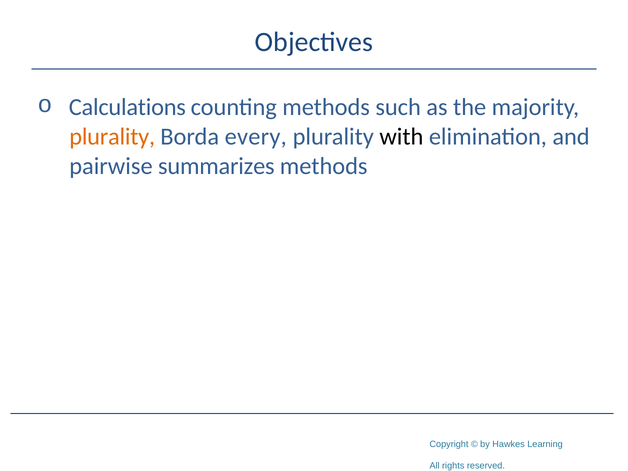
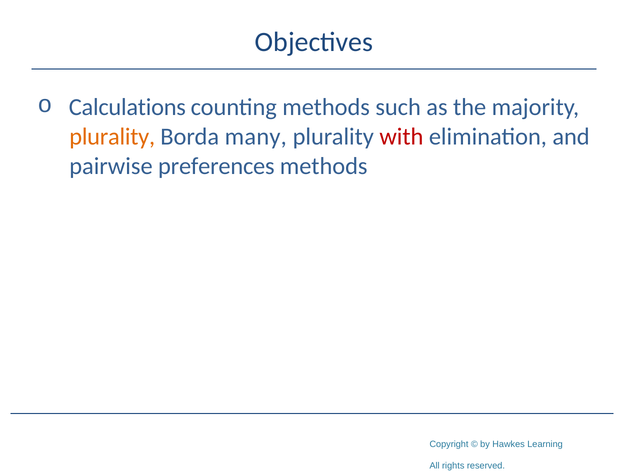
every: every -> many
with colour: black -> red
summarizes: summarizes -> preferences
